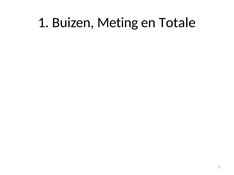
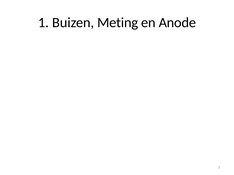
Totale: Totale -> Anode
